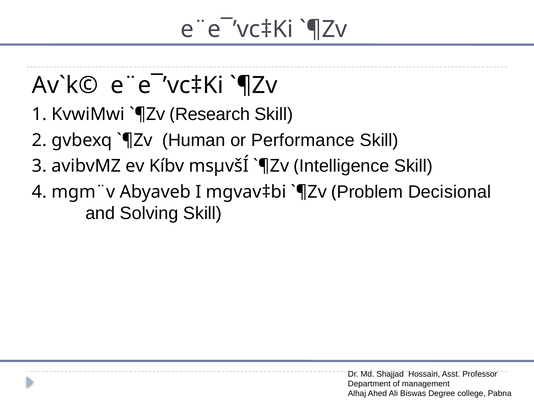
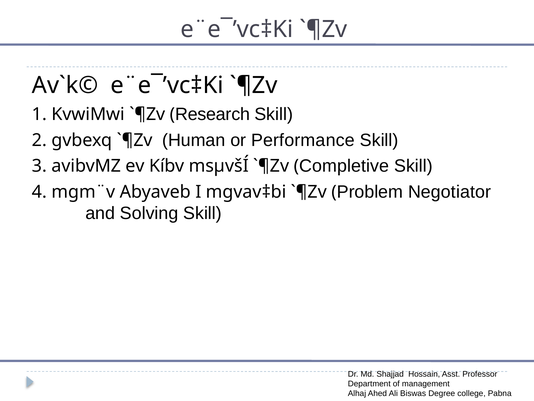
Intelligence: Intelligence -> Completive
Decisional: Decisional -> Negotiator
